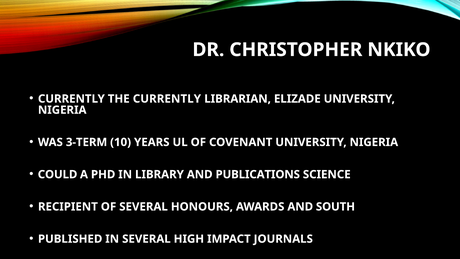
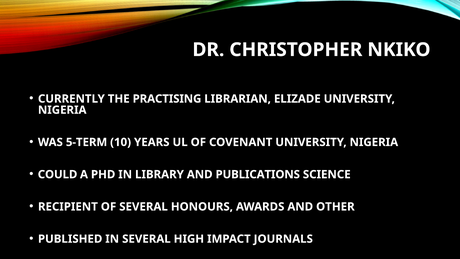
THE CURRENTLY: CURRENTLY -> PRACTISING
3-TERM: 3-TERM -> 5-TERM
SOUTH: SOUTH -> OTHER
